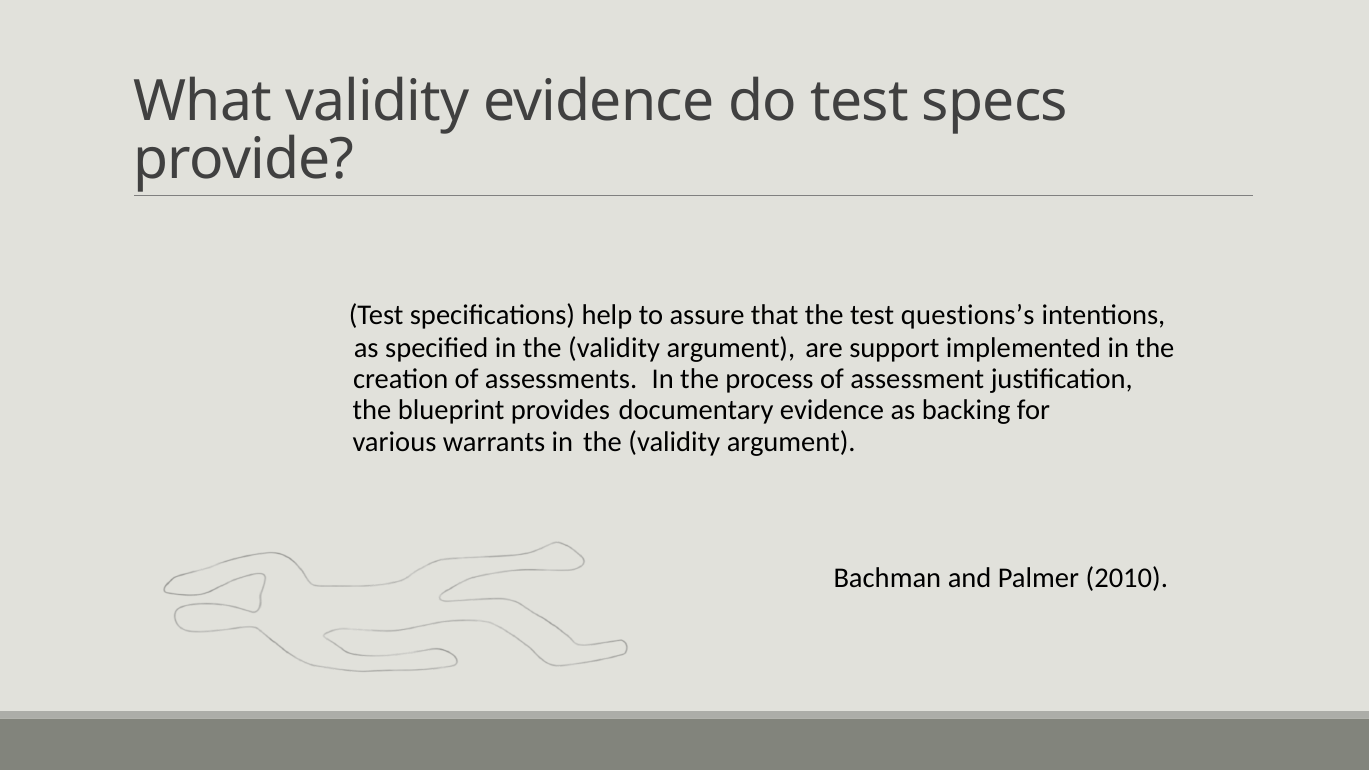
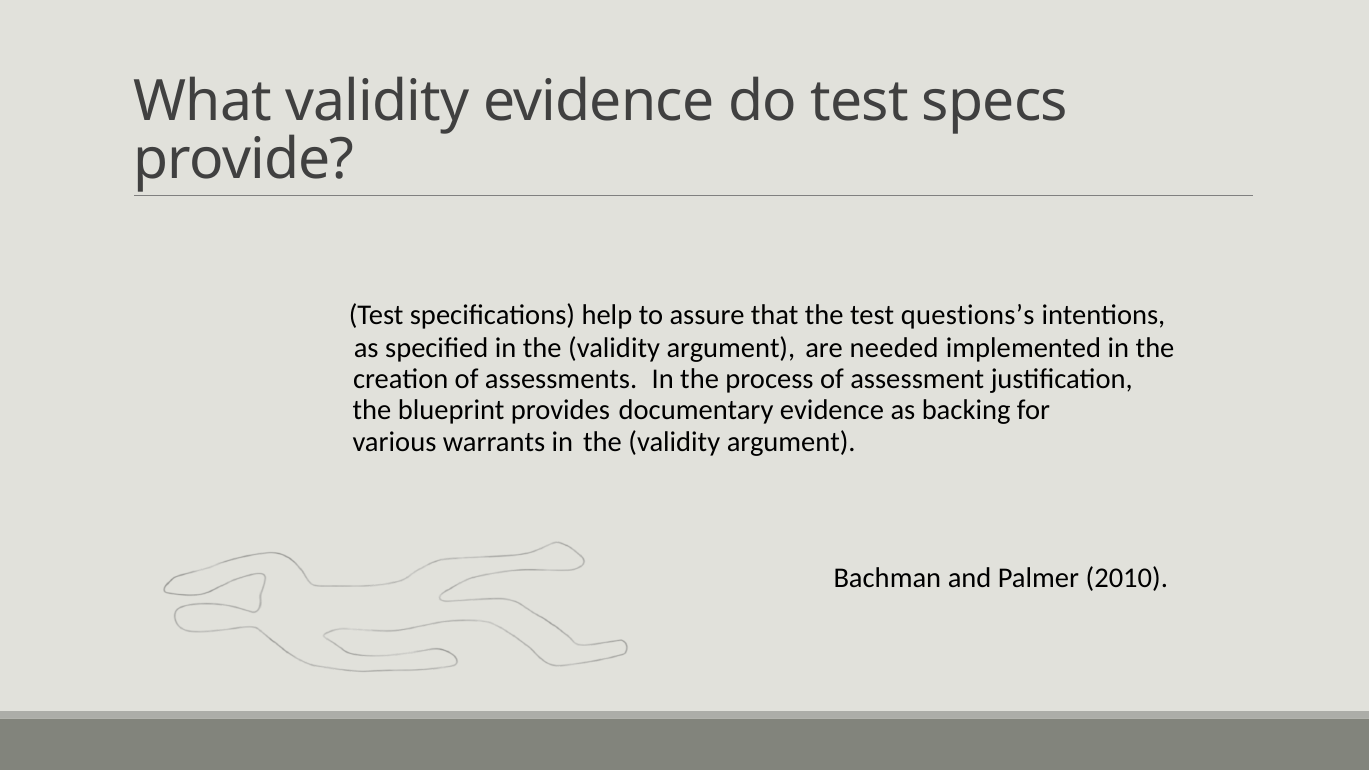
support: support -> needed
